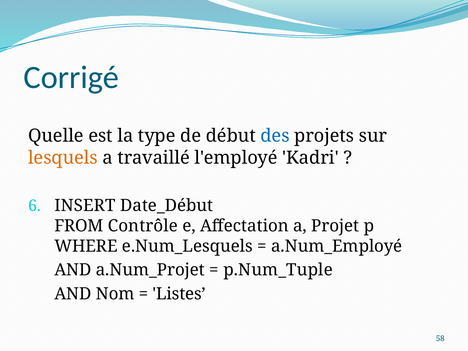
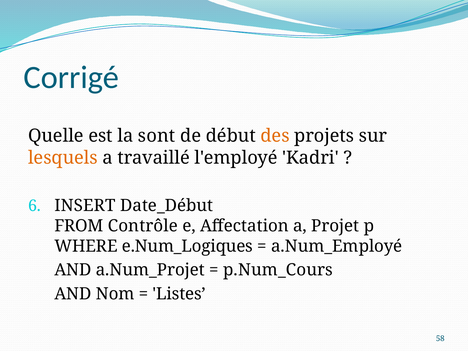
type: type -> sont
des colour: blue -> orange
e.Num_Lesquels: e.Num_Lesquels -> e.Num_Logiques
p.Num_Tuple: p.Num_Tuple -> p.Num_Cours
